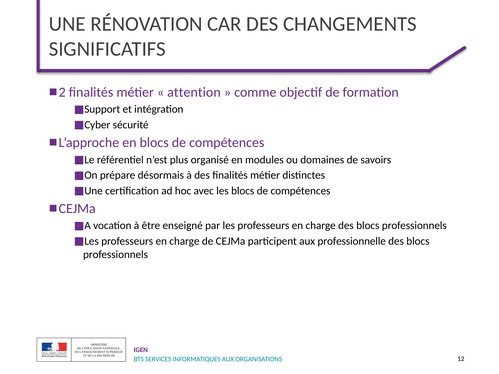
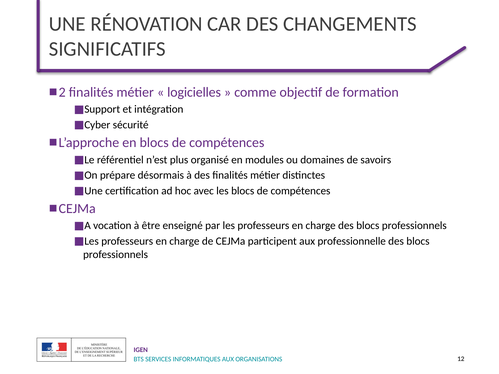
attention: attention -> logicielles
